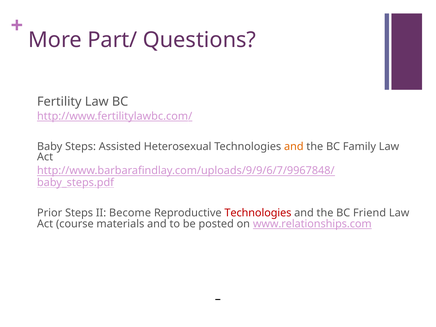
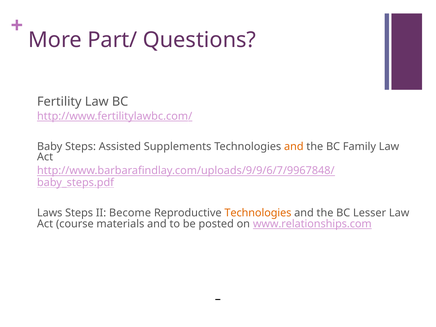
Heterosexual: Heterosexual -> Supplements
Prior: Prior -> Laws
Technologies at (258, 213) colour: red -> orange
Friend: Friend -> Lesser
